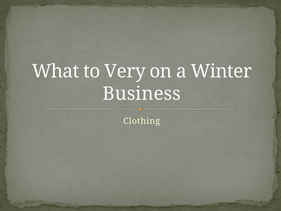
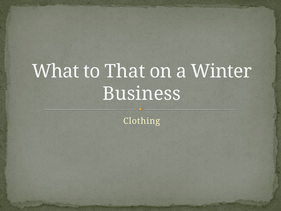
Very: Very -> That
